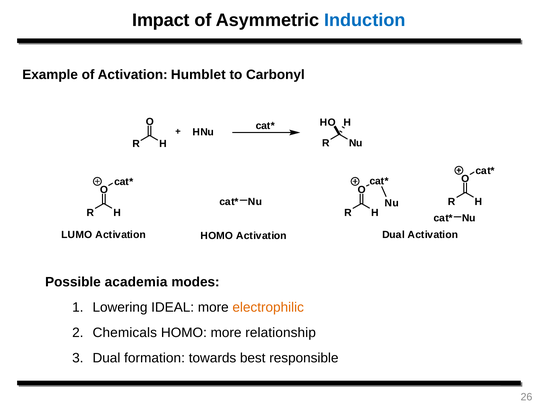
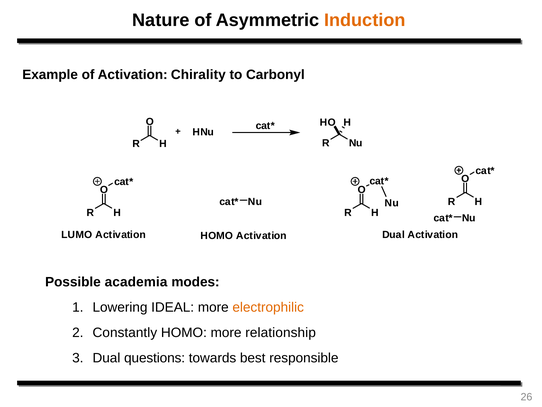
Impact: Impact -> Nature
Induction colour: blue -> orange
Humblet: Humblet -> Chirality
Chemicals: Chemicals -> Constantly
formation: formation -> questions
